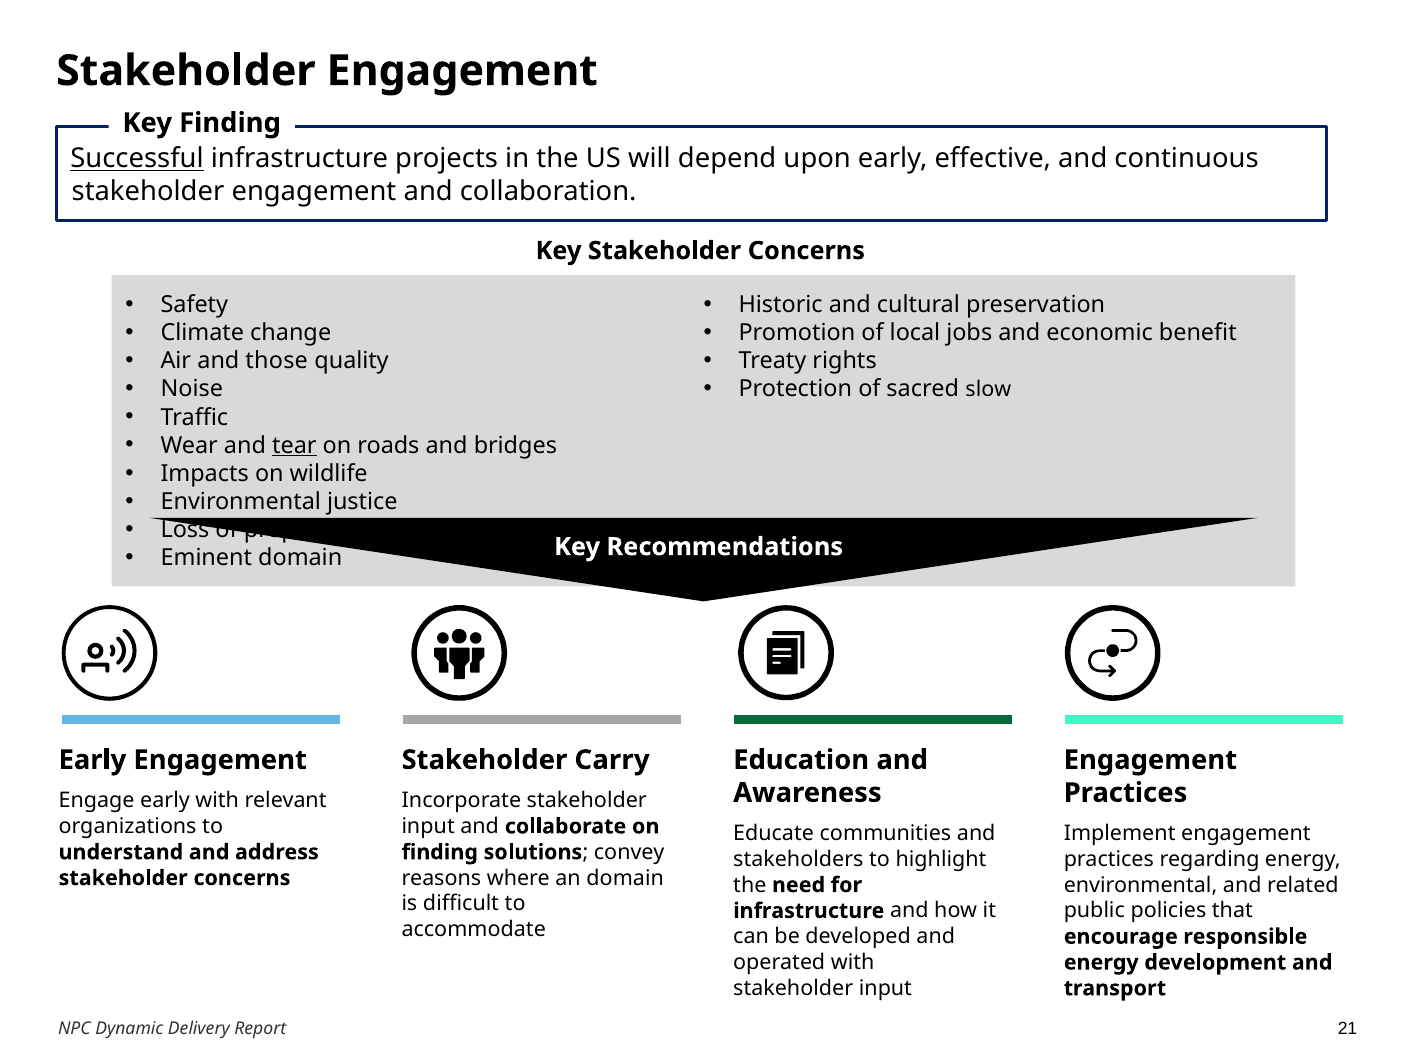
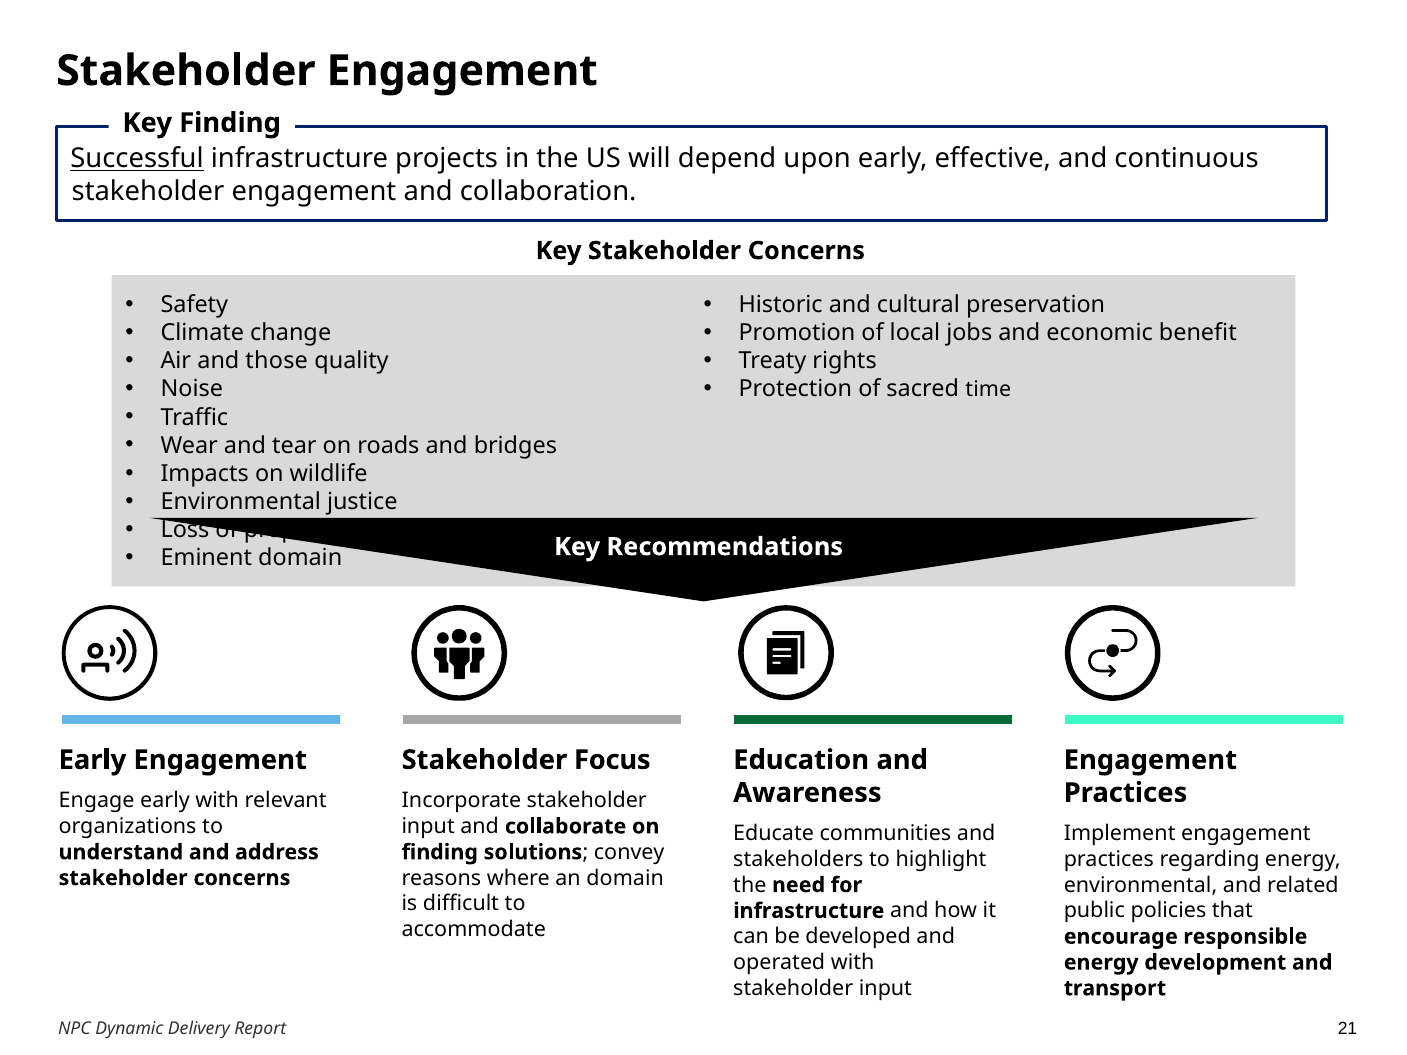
slow: slow -> time
tear underline: present -> none
Carry: Carry -> Focus
